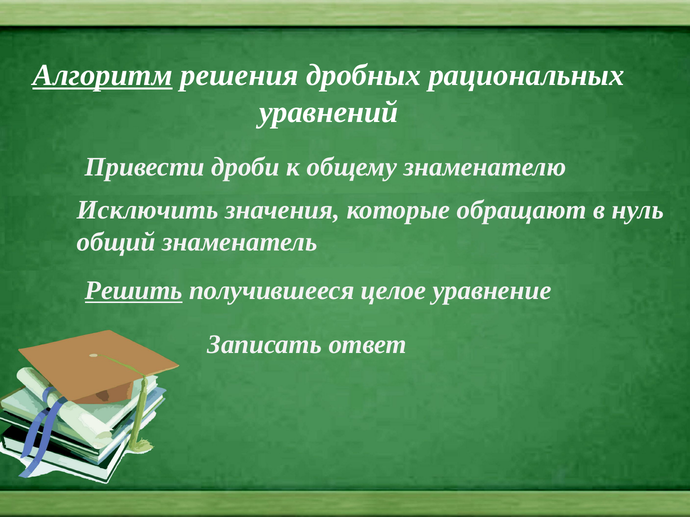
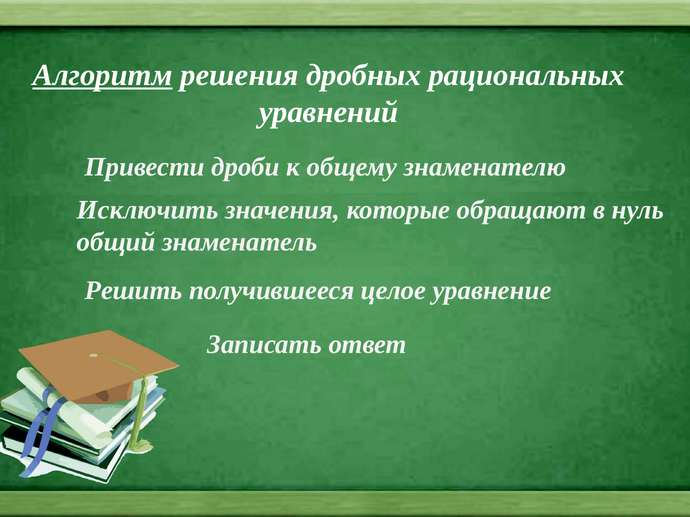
Решить underline: present -> none
